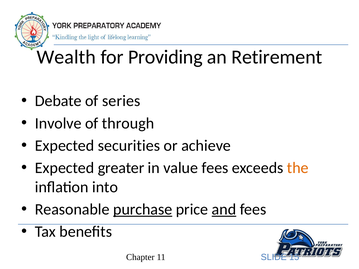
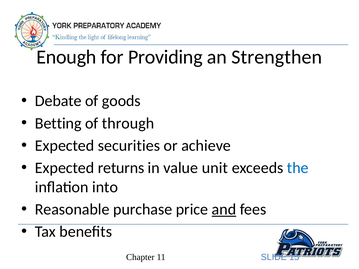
Wealth: Wealth -> Enough
Retirement: Retirement -> Strengthen
series: series -> goods
Involve: Involve -> Betting
greater: greater -> returns
value fees: fees -> unit
the colour: orange -> blue
purchase underline: present -> none
